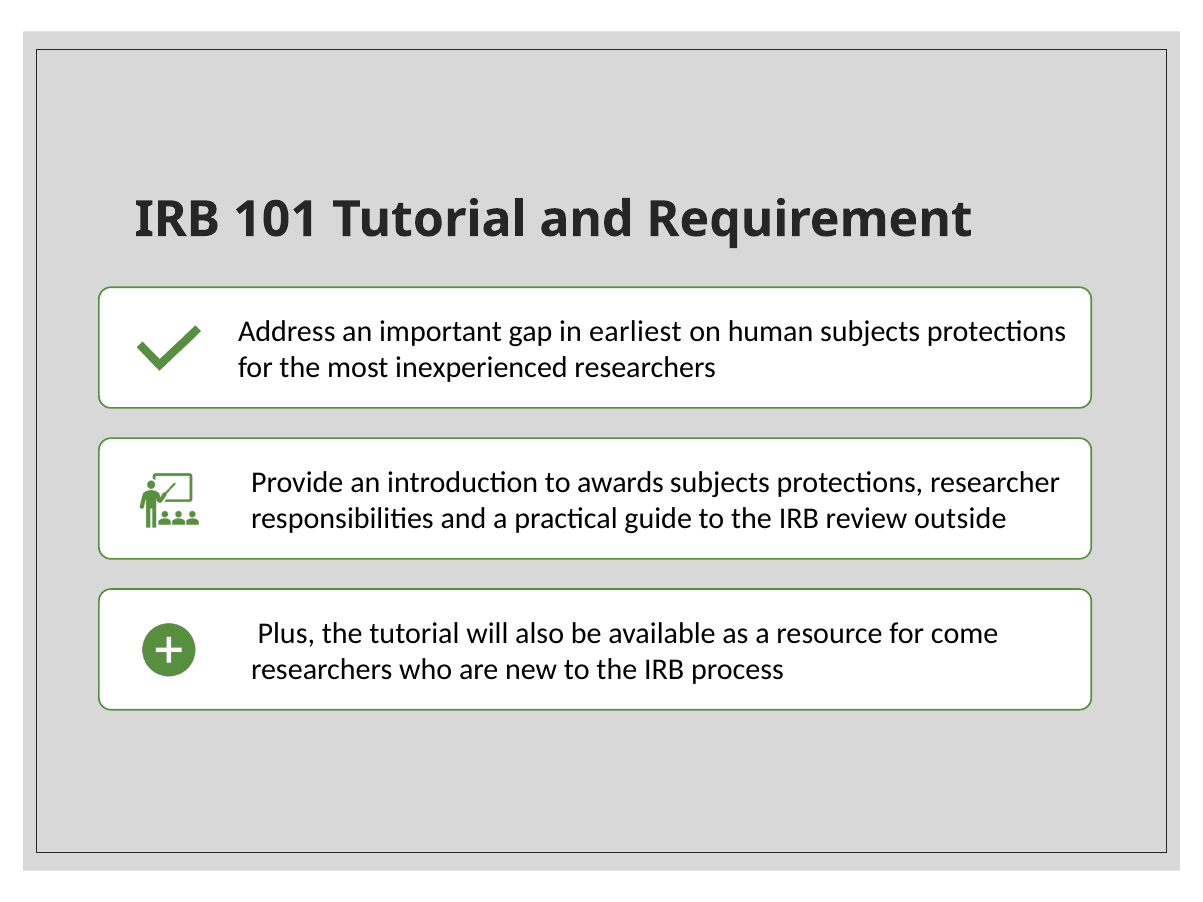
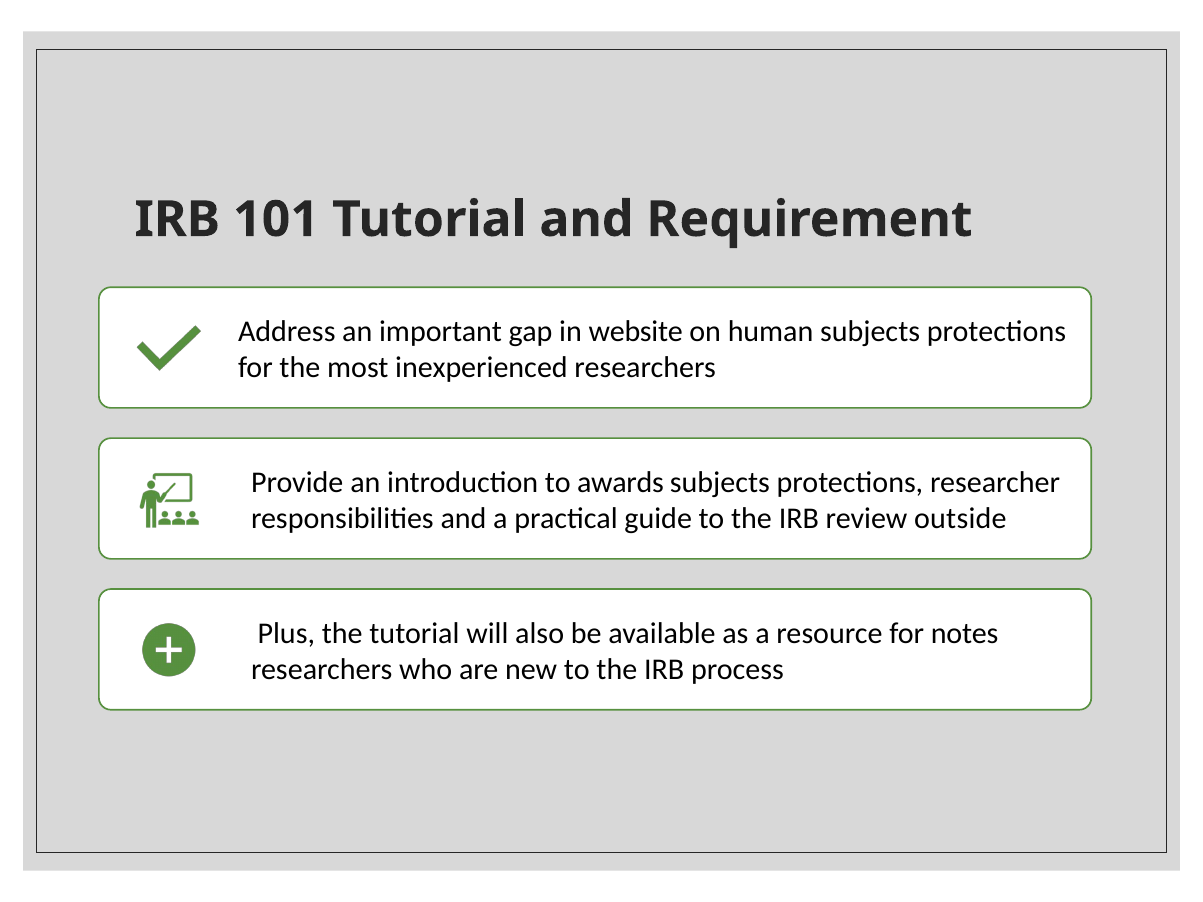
earliest: earliest -> website
come: come -> notes
